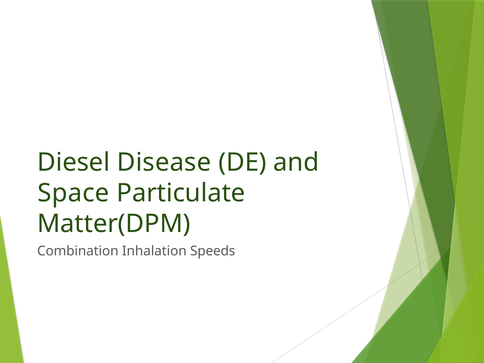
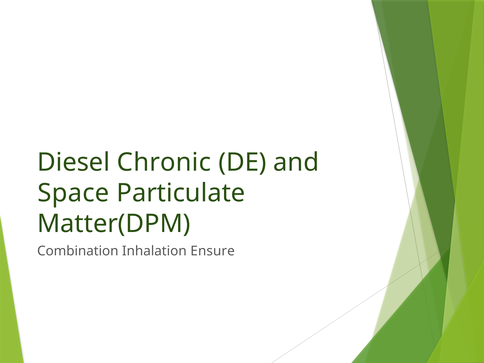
Disease: Disease -> Chronic
Speeds: Speeds -> Ensure
